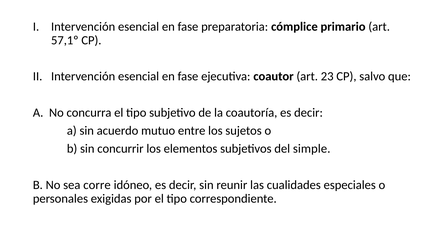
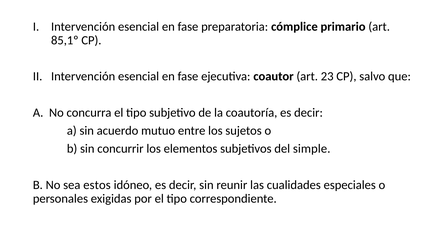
57,1º: 57,1º -> 85,1º
corre: corre -> estos
